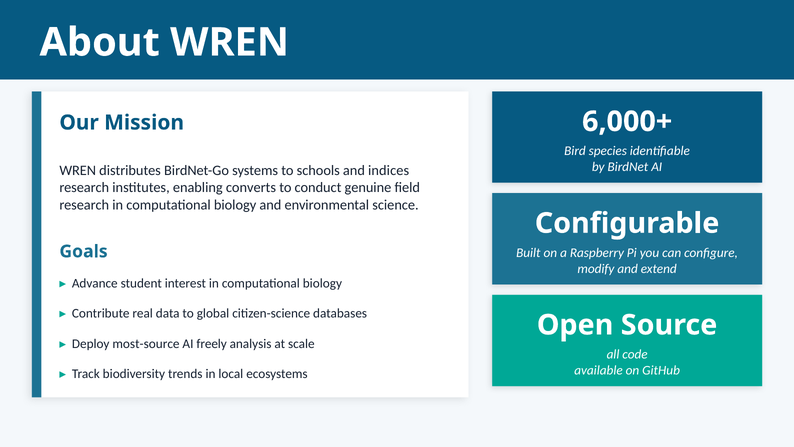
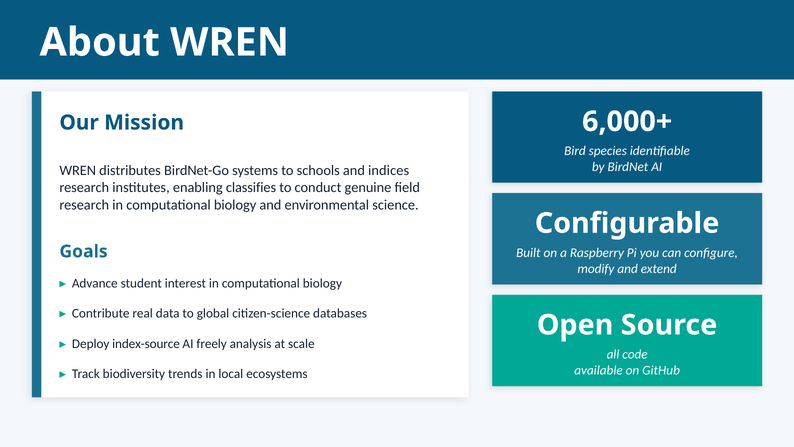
converts: converts -> classifies
most-source: most-source -> index-source
